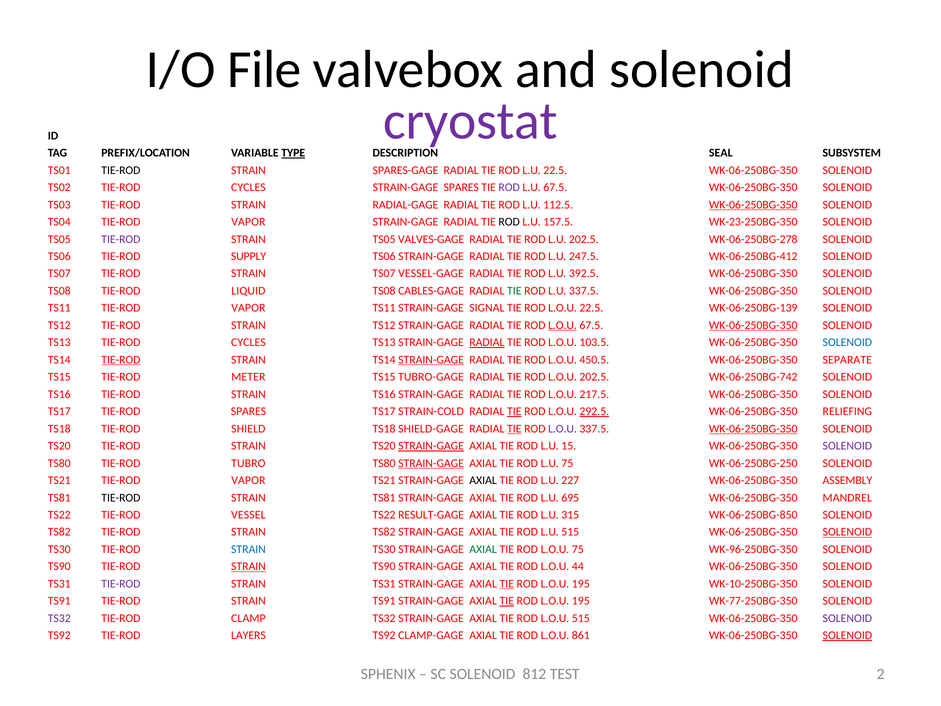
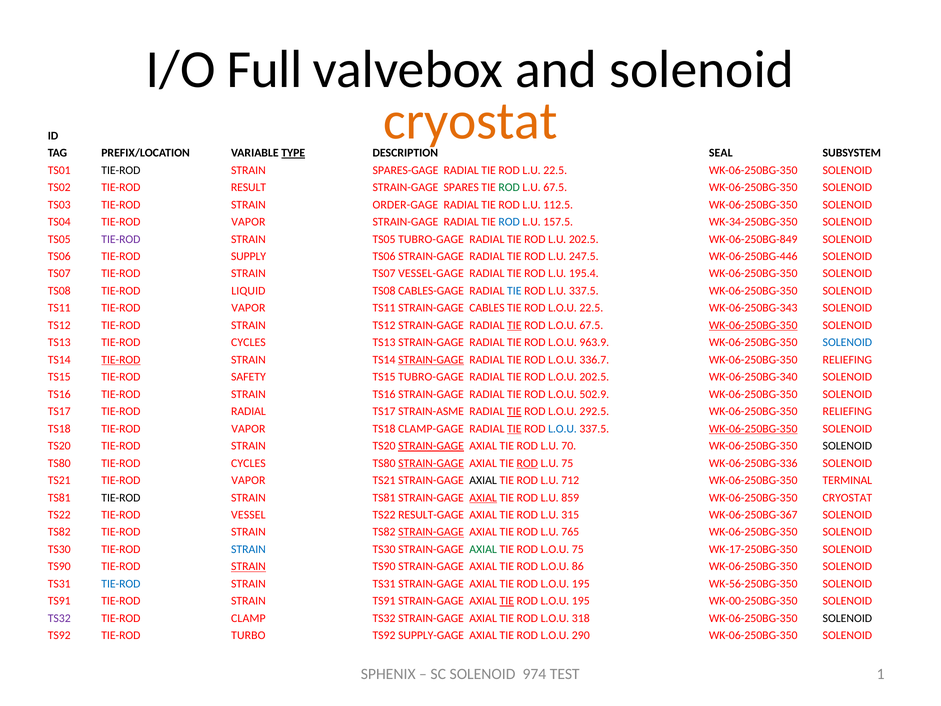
File: File -> Full
cryostat at (471, 121) colour: purple -> orange
TS02 TIE-ROD CYCLES: CYCLES -> RESULT
ROD at (509, 187) colour: purple -> green
RADIAL-GAGE: RADIAL-GAGE -> ORDER-GAGE
WK-06-250BG-350 at (753, 205) underline: present -> none
ROD at (509, 222) colour: black -> blue
WK-23-250BG-350: WK-23-250BG-350 -> WK-34-250BG-350
TS05 VALVES-GAGE: VALVES-GAGE -> TUBRO-GAGE
WK-06-250BG-278: WK-06-250BG-278 -> WK-06-250BG-849
WK-06-250BG-412: WK-06-250BG-412 -> WK-06-250BG-446
392.5: 392.5 -> 195.4
TIE at (514, 291) colour: green -> blue
SIGNAL: SIGNAL -> CABLES
WK-06-250BG-139: WK-06-250BG-139 -> WK-06-250BG-343
TIE at (514, 325) underline: none -> present
L.O.U at (562, 325) underline: present -> none
RADIAL at (487, 342) underline: present -> none
103.5: 103.5 -> 963.9
450.5: 450.5 -> 336.7
SEPARATE at (847, 360): SEPARATE -> RELIEFING
METER: METER -> SAFETY
WK-06-250BG-742: WK-06-250BG-742 -> WK-06-250BG-340
217.5: 217.5 -> 502.9
TIE-ROD SPARES: SPARES -> RADIAL
STRAIN-COLD: STRAIN-COLD -> STRAIN-ASME
292.5 underline: present -> none
TS18 TIE-ROD SHIELD: SHIELD -> VAPOR
SHIELD-GAGE: SHIELD-GAGE -> CLAMP-GAGE
L.O.U at (562, 429) colour: purple -> blue
15: 15 -> 70
SOLENOID at (847, 446) colour: purple -> black
TS80 TIE-ROD TUBRO: TUBRO -> CYCLES
ROD at (527, 463) underline: none -> present
WK-06-250BG-250: WK-06-250BG-250 -> WK-06-250BG-336
227: 227 -> 712
ASSEMBLY: ASSEMBLY -> TERMINAL
AXIAL at (483, 497) underline: none -> present
695: 695 -> 859
WK-06-250BG-350 MANDREL: MANDREL -> CRYOSTAT
WK-06-250BG-850: WK-06-250BG-850 -> WK-06-250BG-367
STRAIN-GAGE at (431, 532) underline: none -> present
L.U 515: 515 -> 765
SOLENOID at (847, 532) underline: present -> none
WK-96-250BG-350: WK-96-250BG-350 -> WK-17-250BG-350
44: 44 -> 86
TIE-ROD at (121, 584) colour: purple -> blue
TIE at (507, 584) underline: present -> none
WK-10-250BG-350: WK-10-250BG-350 -> WK-56-250BG-350
WK-77-250BG-350: WK-77-250BG-350 -> WK-00-250BG-350
L.O.U 515: 515 -> 318
SOLENOID at (847, 618) colour: purple -> black
LAYERS: LAYERS -> TURBO
CLAMP-GAGE: CLAMP-GAGE -> SUPPLY-GAGE
861: 861 -> 290
SOLENOID at (847, 635) underline: present -> none
812: 812 -> 974
2: 2 -> 1
